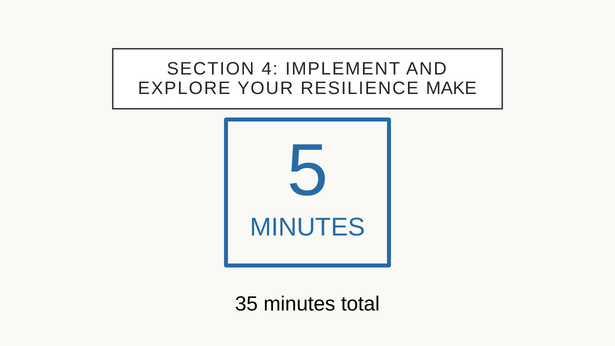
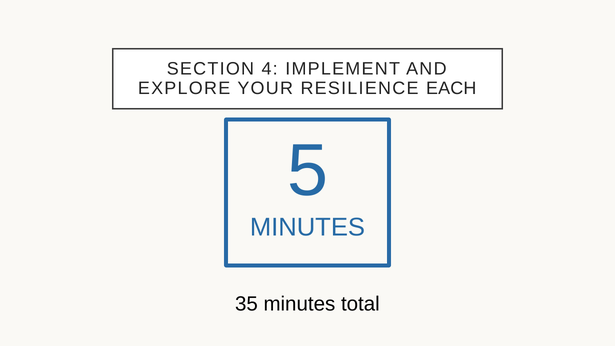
MAKE: MAKE -> EACH
